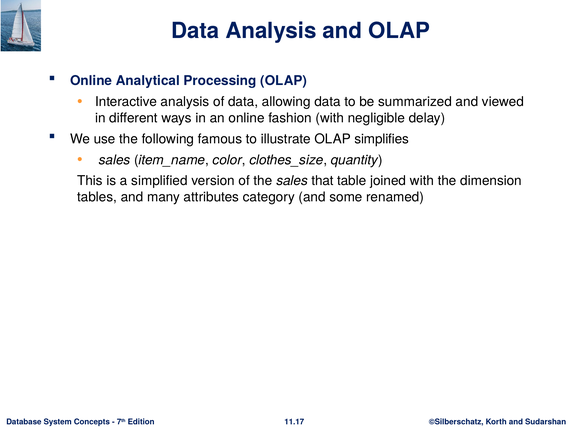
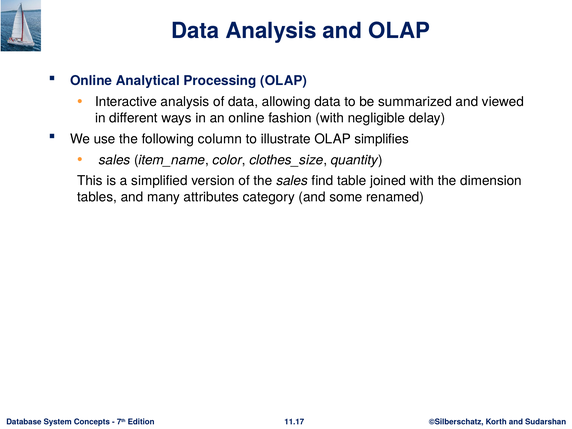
famous: famous -> column
that: that -> find
